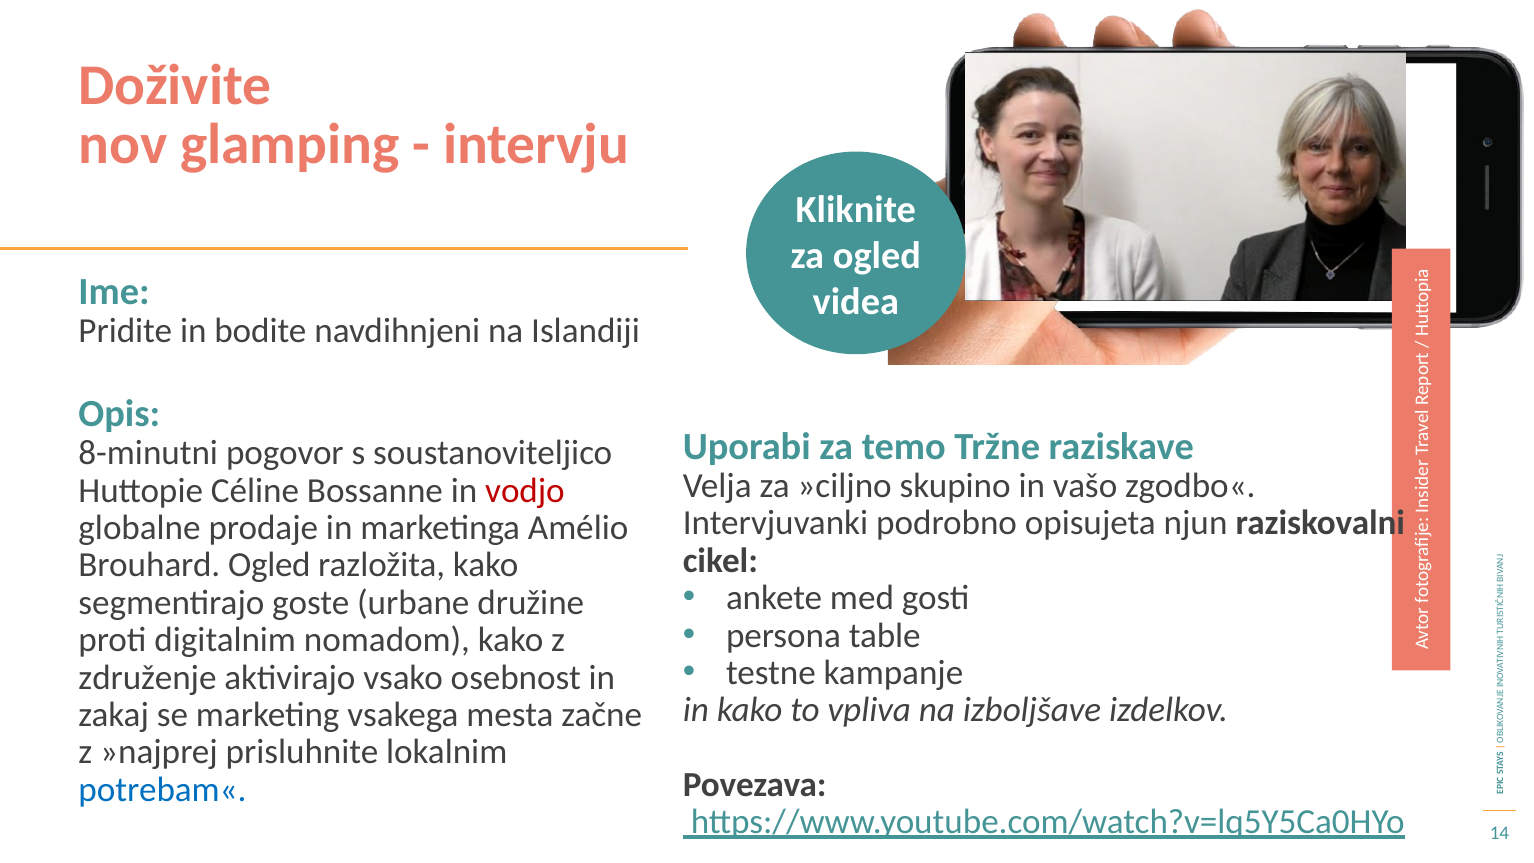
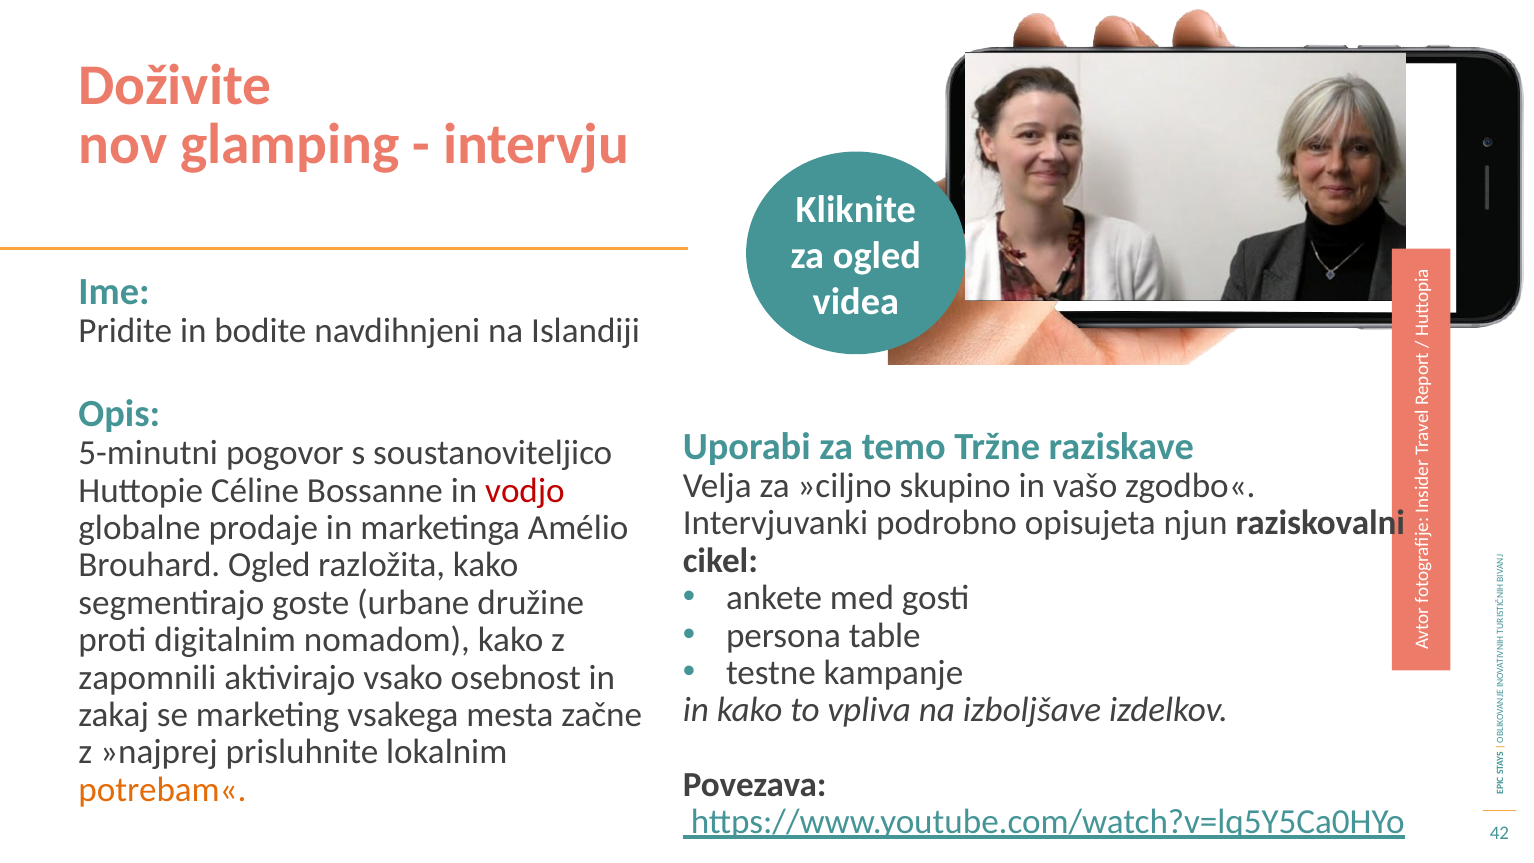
8-minutni: 8-minutni -> 5-minutni
združenje: združenje -> zapomnili
potrebam« colour: blue -> orange
14: 14 -> 42
